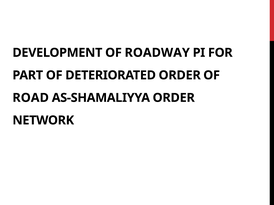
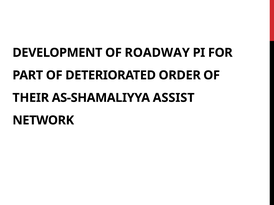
ROAD: ROAD -> THEIR
AS-SHAMALIYYA ORDER: ORDER -> ASSIST
